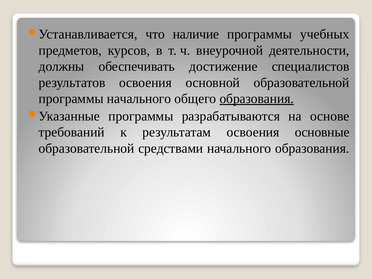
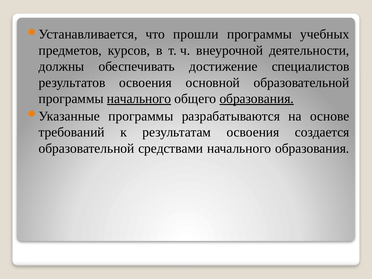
наличие: наличие -> прошли
начального at (139, 99) underline: none -> present
основные: основные -> создается
